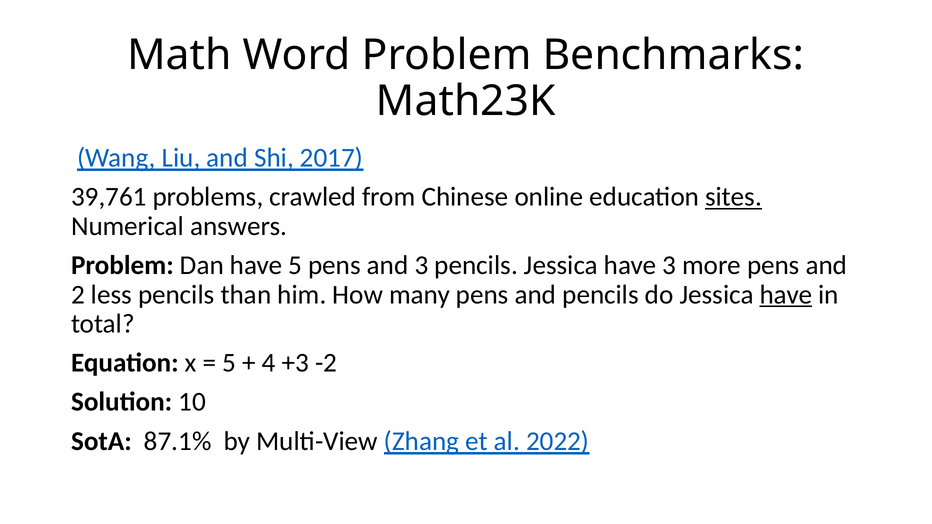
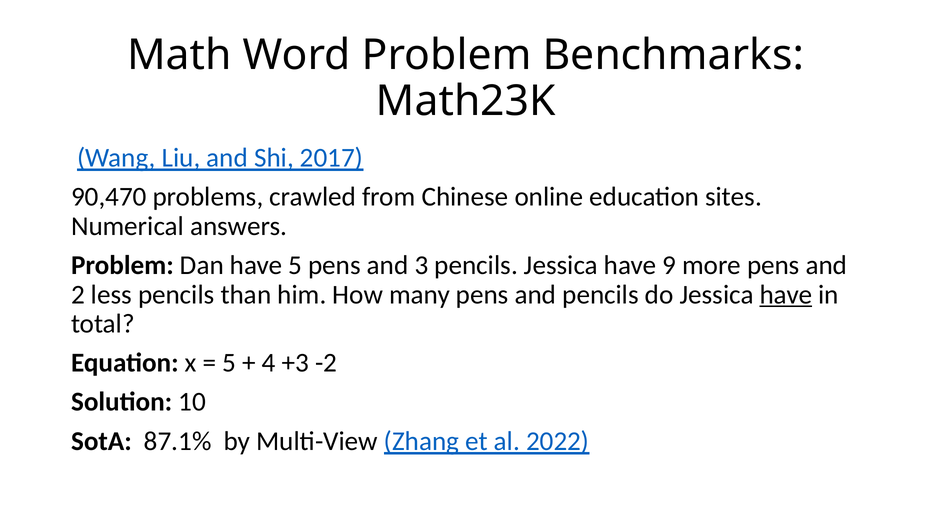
39,761: 39,761 -> 90,470
sites underline: present -> none
have 3: 3 -> 9
